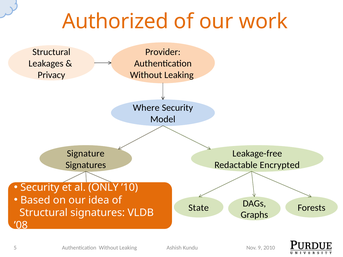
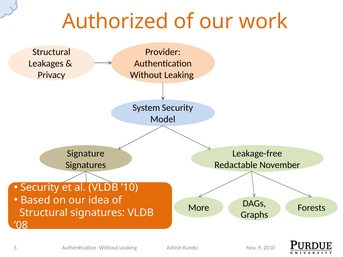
Where: Where -> System
Encrypted: Encrypted -> November
al ONLY: ONLY -> VLDB
State: State -> More
